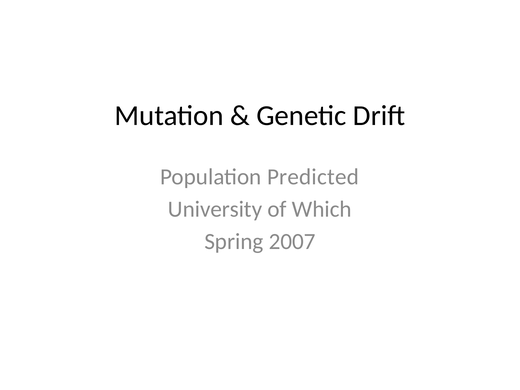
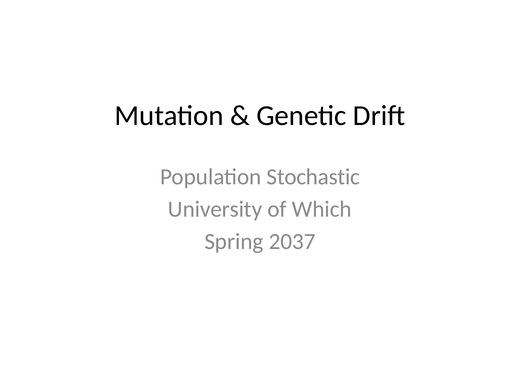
Predicted: Predicted -> Stochastic
2007: 2007 -> 2037
